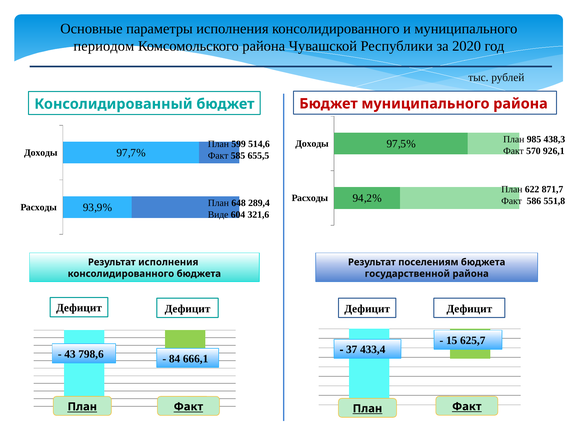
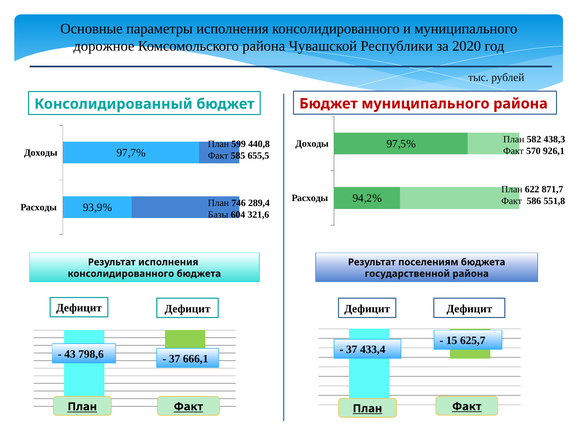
периодом: периодом -> дорожное
985: 985 -> 582
514,6: 514,6 -> 440,8
648: 648 -> 746
Виде: Виде -> Базы
84 at (175, 358): 84 -> 37
